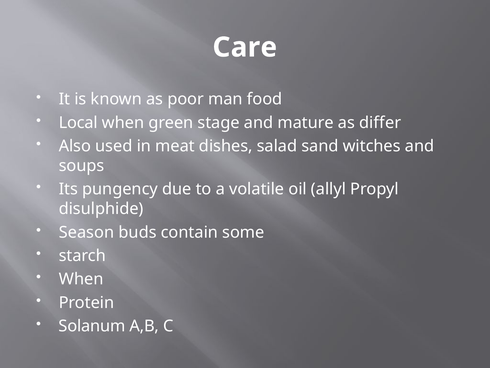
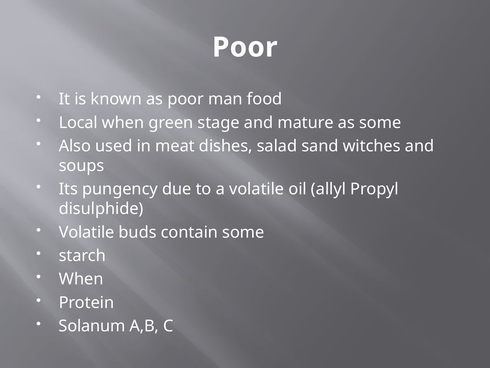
Care at (245, 47): Care -> Poor
as differ: differ -> some
Season at (86, 232): Season -> Volatile
